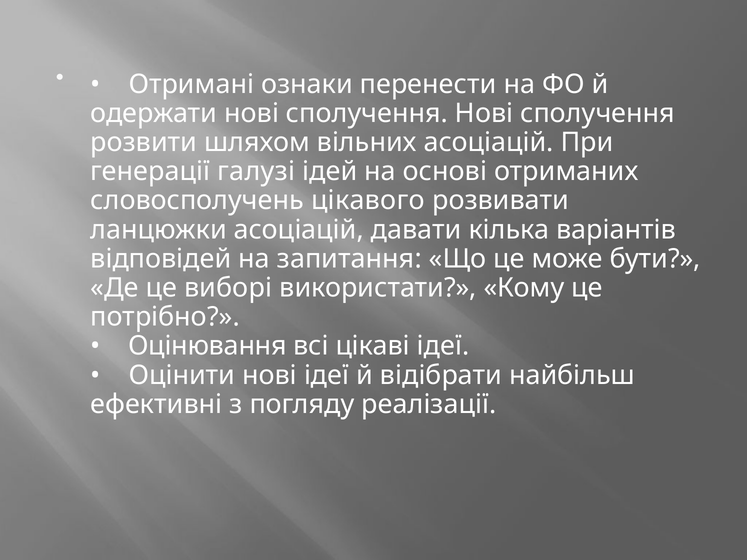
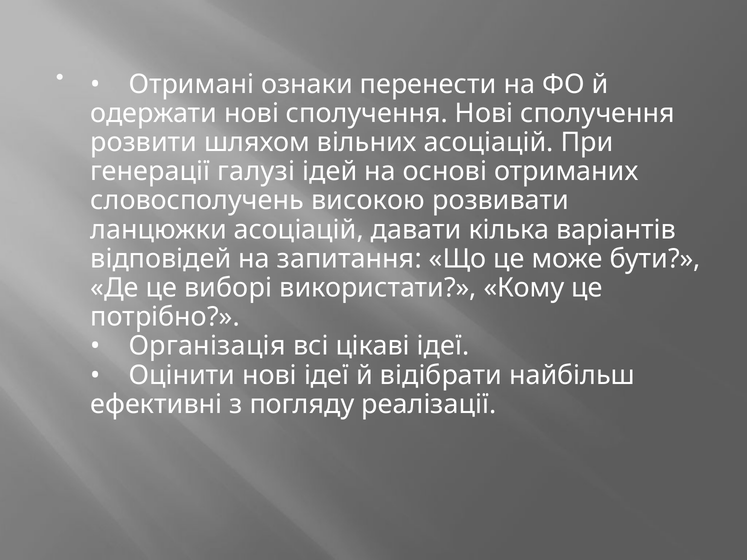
цікавого: цікавого -> високою
Оцінювання: Оцінювання -> Організація
